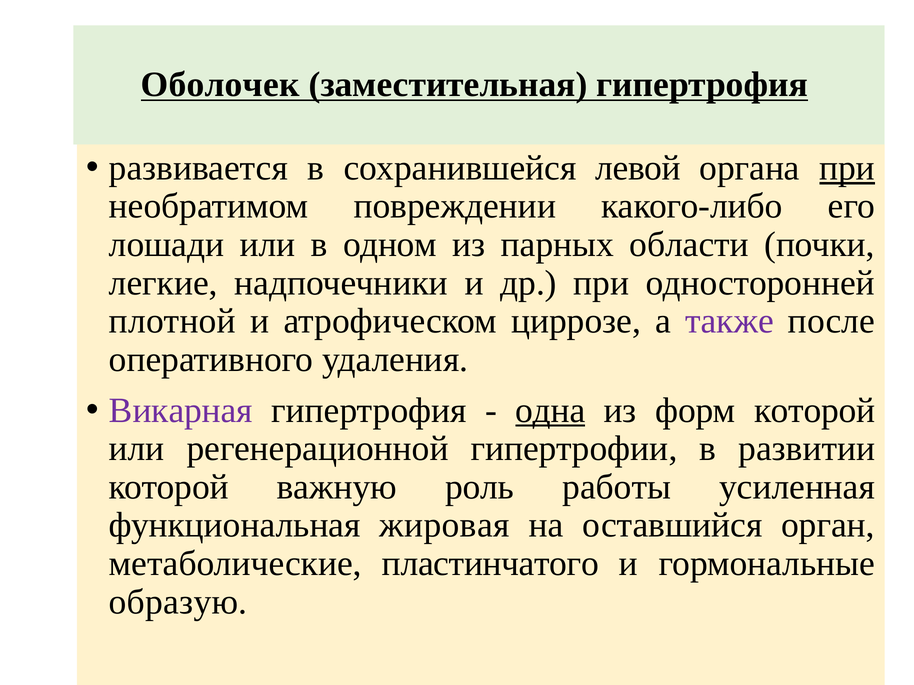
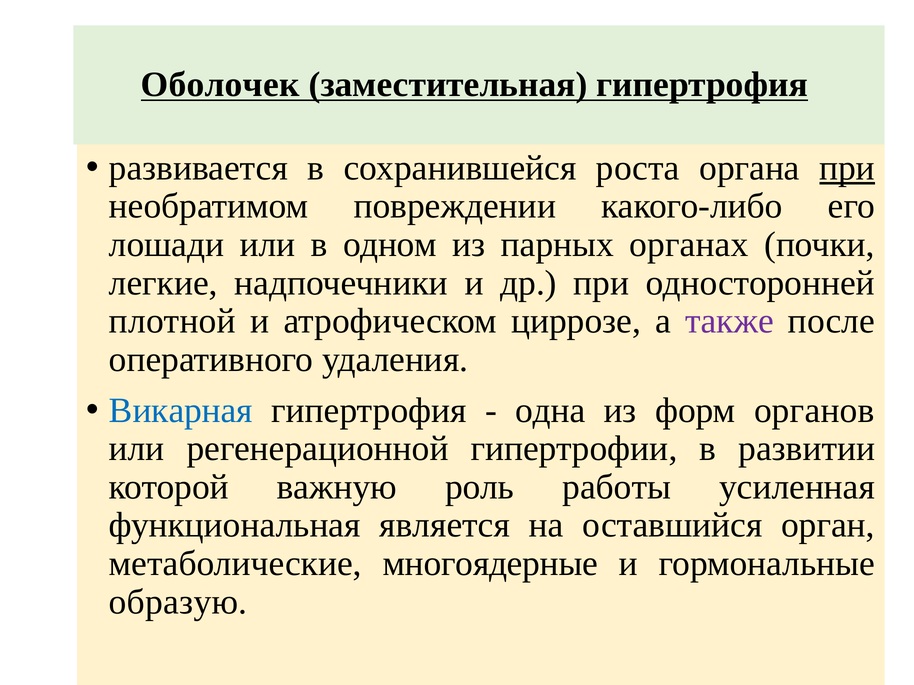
левой: левой -> роста
области: области -> органах
Викарная colour: purple -> blue
одна underline: present -> none
форм которой: которой -> органов
жировая: жировая -> является
пластинчатого: пластинчатого -> многоядерные
